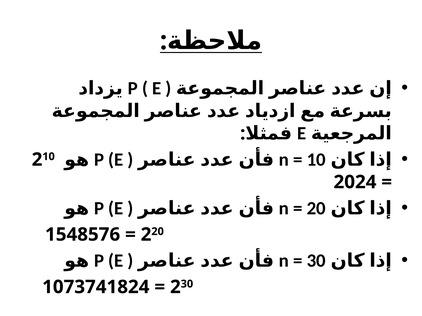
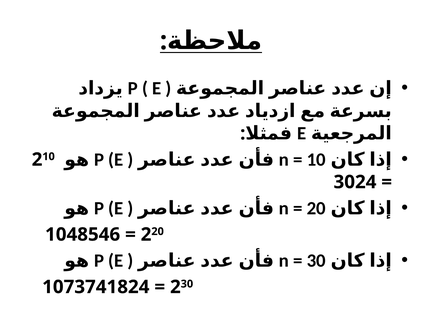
2024: 2024 -> 3024
1548576: 1548576 -> 1048546
